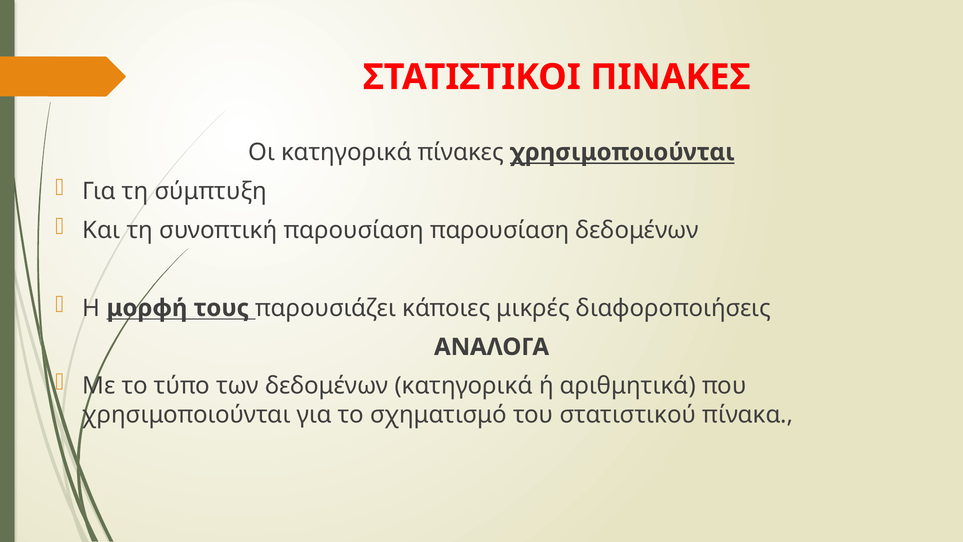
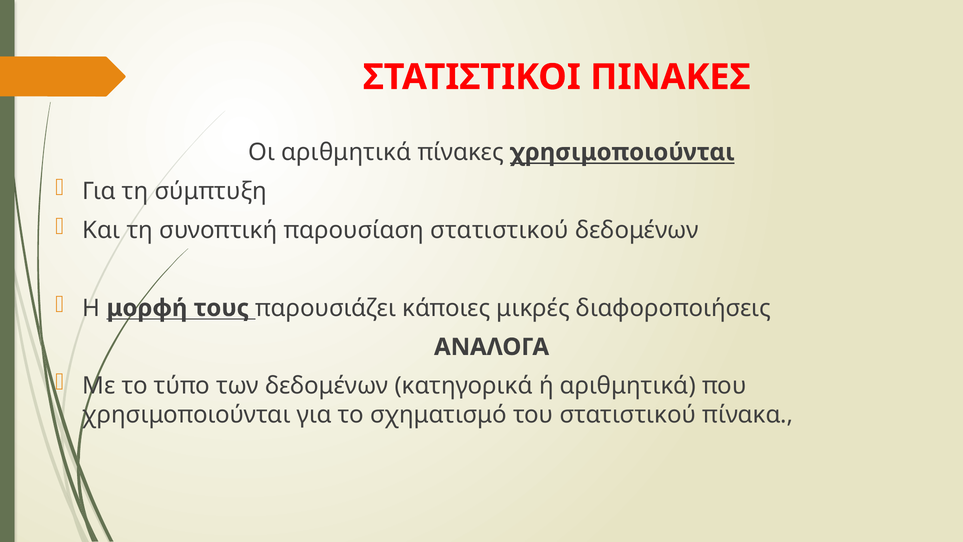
Οι κατηγορικά: κατηγορικά -> αριθμητικά
παρουσίαση παρουσίαση: παρουσίαση -> στατιστικού
